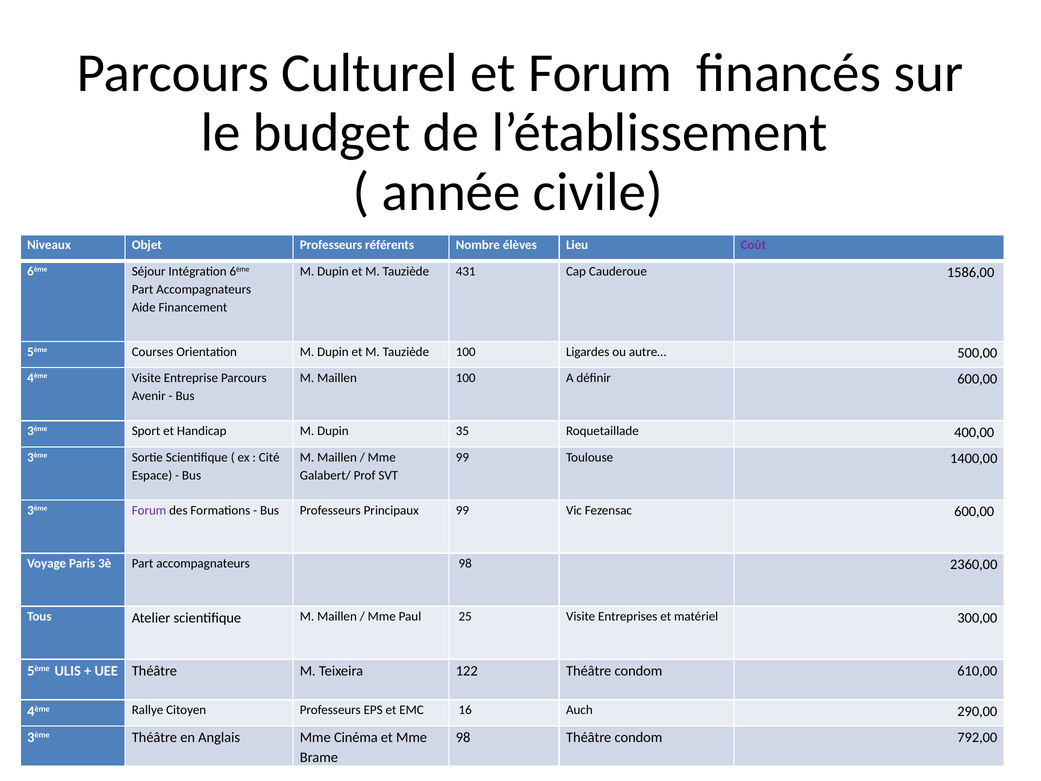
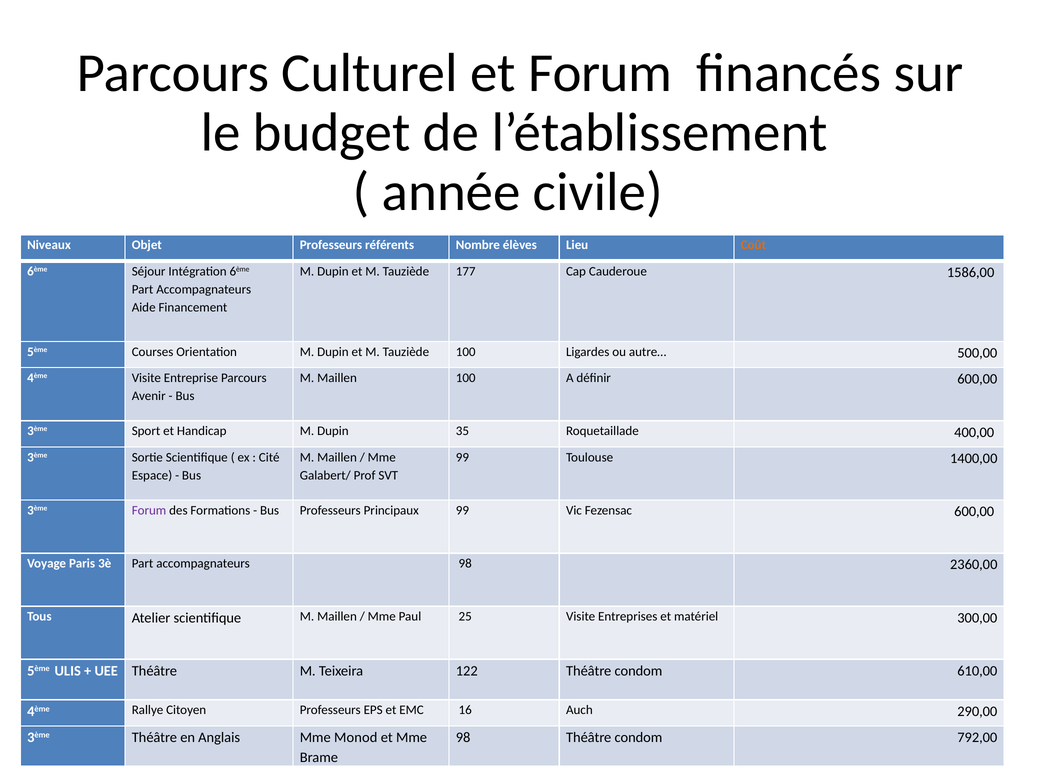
Coût colour: purple -> orange
431: 431 -> 177
Cinéma: Cinéma -> Monod
